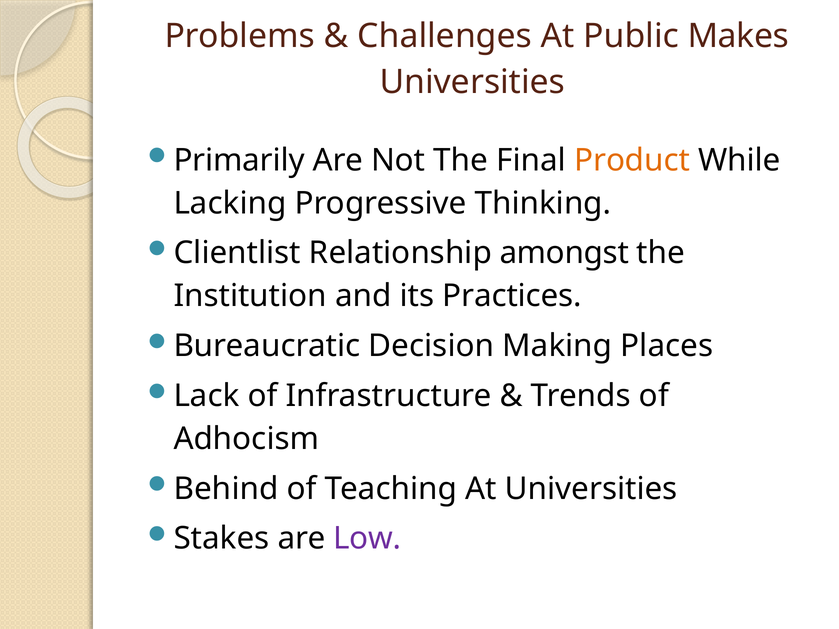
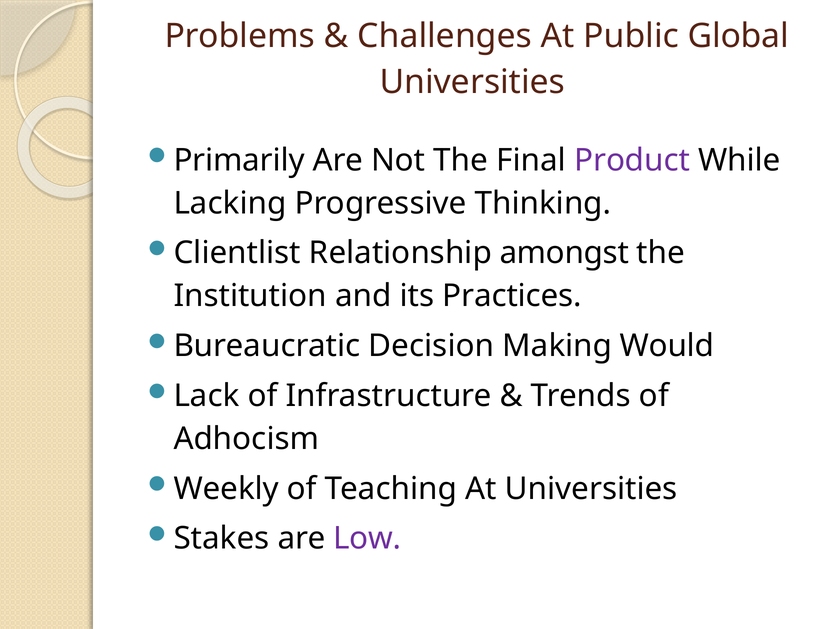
Makes: Makes -> Global
Product colour: orange -> purple
Places: Places -> Would
Behind: Behind -> Weekly
